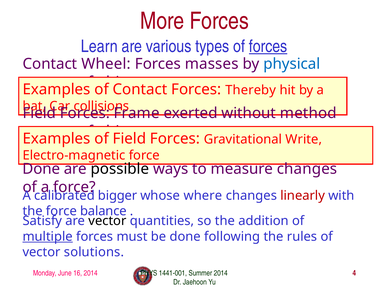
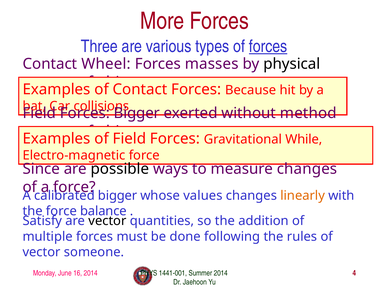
Learn: Learn -> Three
physical colour: blue -> black
Thereby: Thereby -> Because
Forces Frame: Frame -> Bigger
Write: Write -> While
Done at (41, 169): Done -> Since
where: where -> values
linearly colour: red -> orange
multiple underline: present -> none
solutions: solutions -> someone
